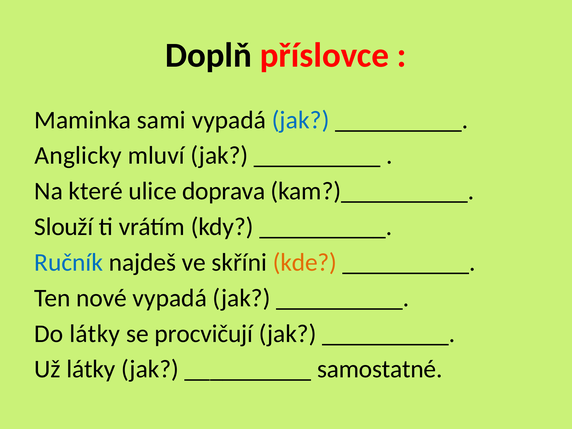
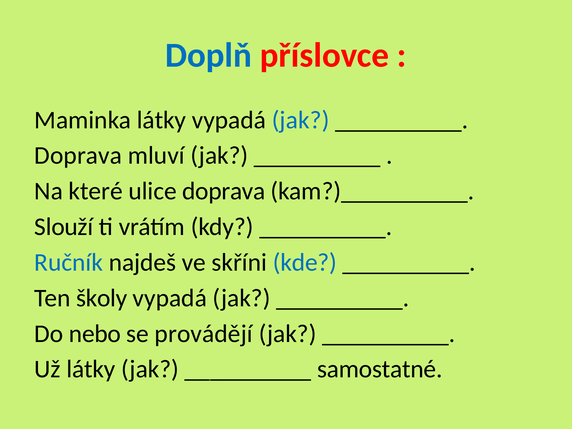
Doplň colour: black -> blue
Maminka sami: sami -> látky
Anglicky at (78, 156): Anglicky -> Doprava
kde colour: orange -> blue
nové: nové -> školy
Do látky: látky -> nebo
procvičují: procvičují -> provádějí
